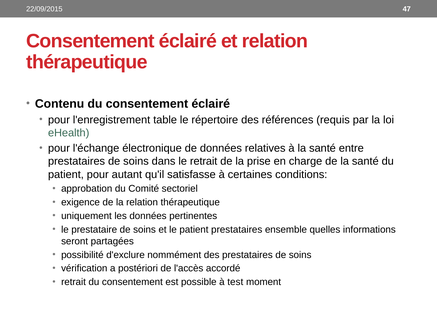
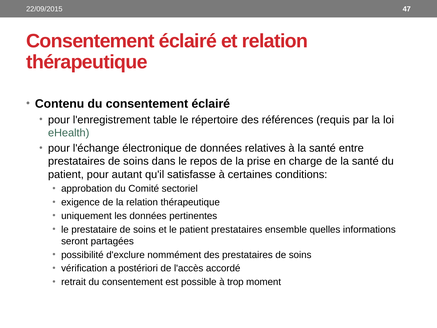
le retrait: retrait -> repos
test: test -> trop
